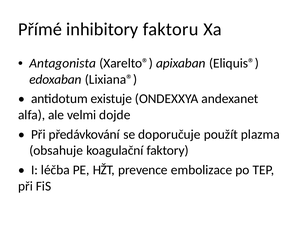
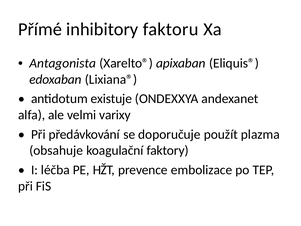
dojde: dojde -> varixy
